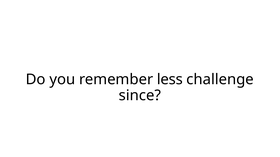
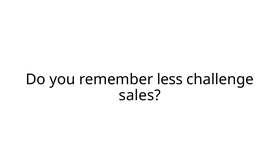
since: since -> sales
